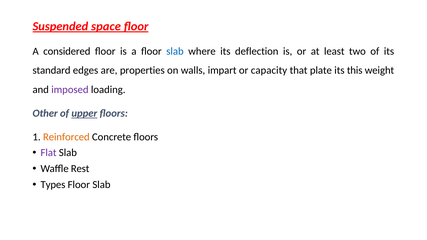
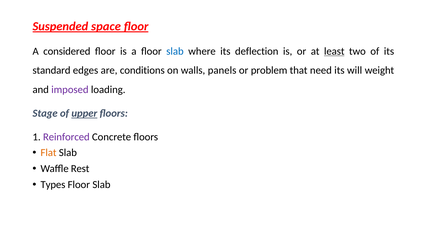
least underline: none -> present
properties: properties -> conditions
impart: impart -> panels
capacity: capacity -> problem
plate: plate -> need
this: this -> will
Other: Other -> Stage
Reinforced colour: orange -> purple
Flat colour: purple -> orange
